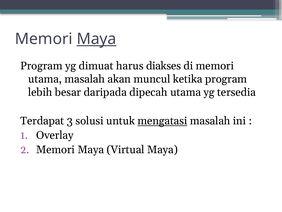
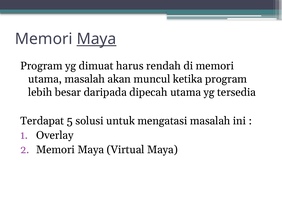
diakses: diakses -> rendah
3: 3 -> 5
mengatasi underline: present -> none
